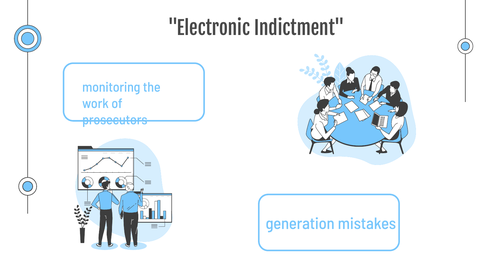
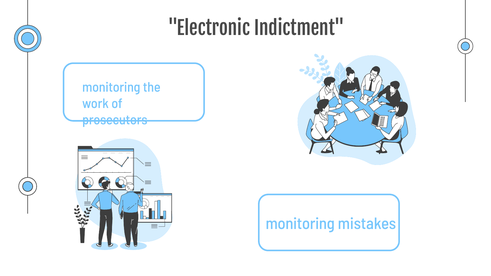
generation at (300, 224): generation -> monitoring
